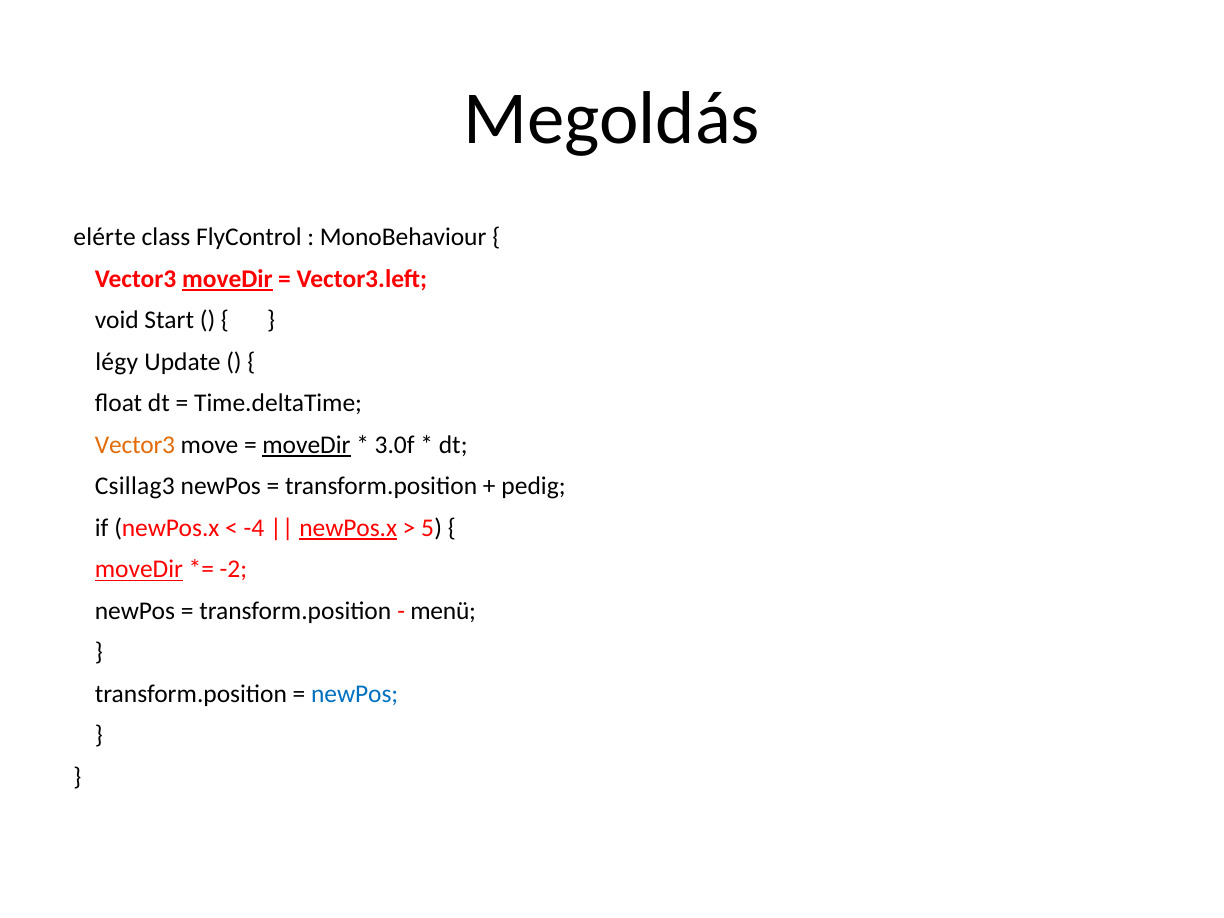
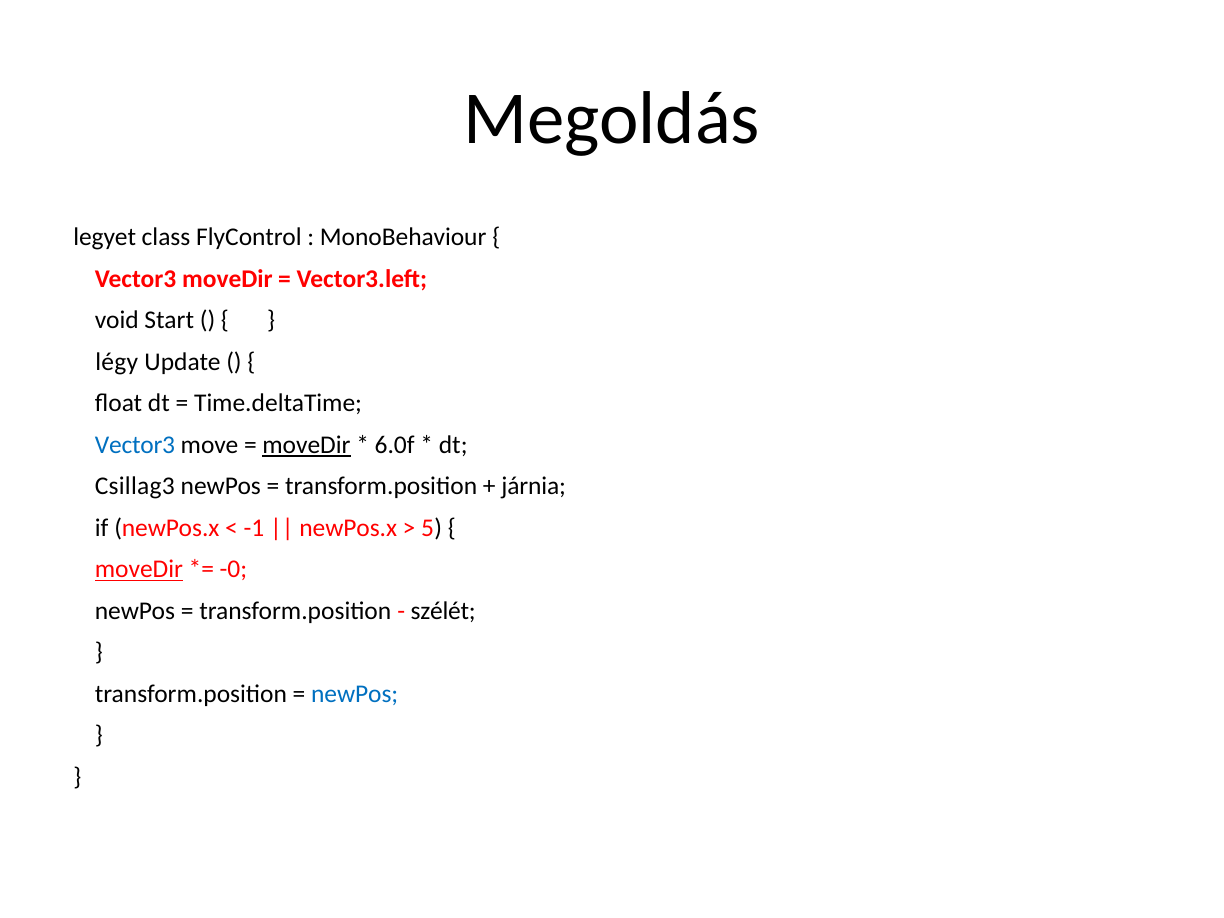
elérte: elérte -> legyet
moveDir at (227, 279) underline: present -> none
Vector3 at (135, 445) colour: orange -> blue
3.0f: 3.0f -> 6.0f
pedig: pedig -> járnia
-4: -4 -> -1
newPos.x at (348, 528) underline: present -> none
-2: -2 -> -0
menü: menü -> szélét
